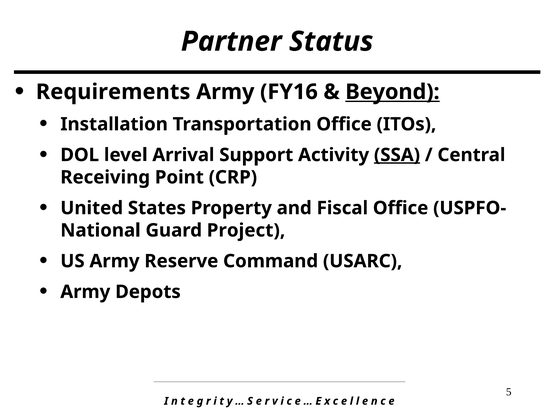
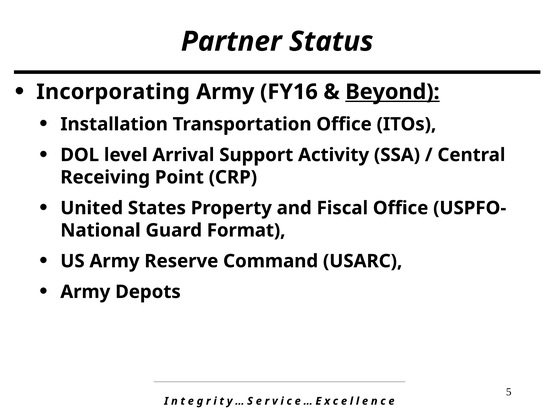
Requirements: Requirements -> Incorporating
SSA underline: present -> none
Project: Project -> Format
